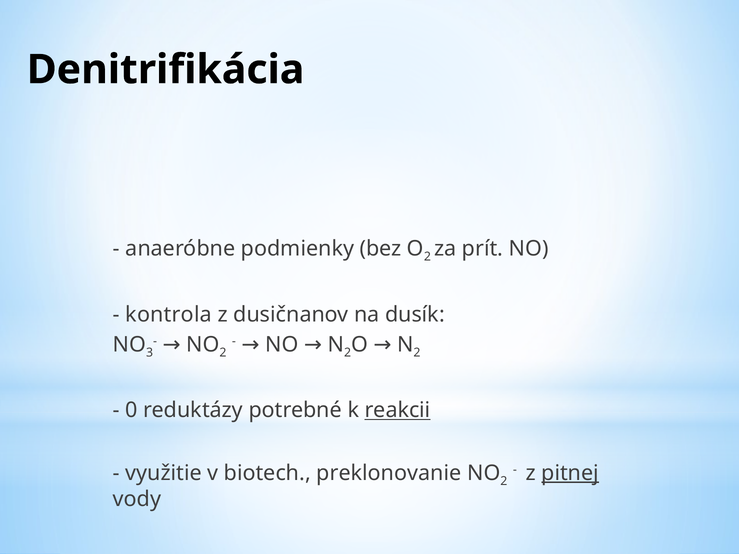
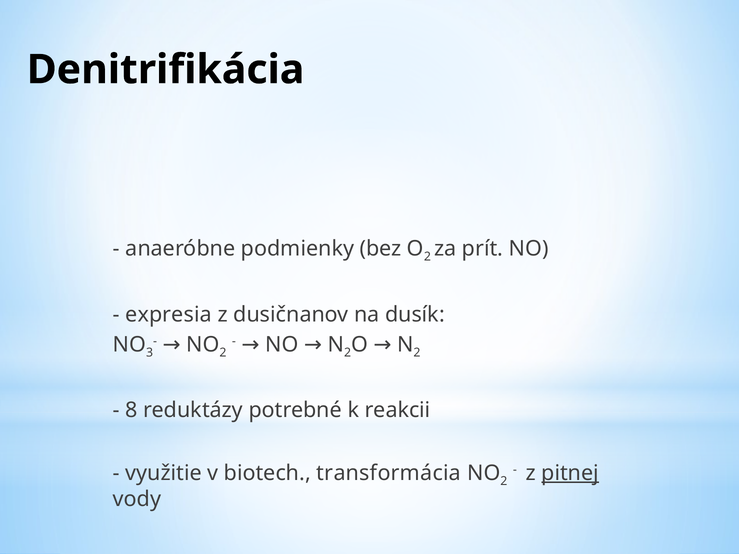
kontrola: kontrola -> expresia
0: 0 -> 8
reakcii underline: present -> none
preklonovanie: preklonovanie -> transformácia
